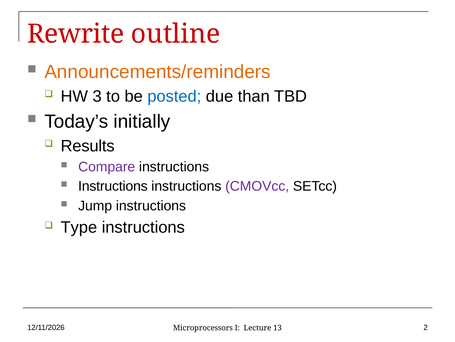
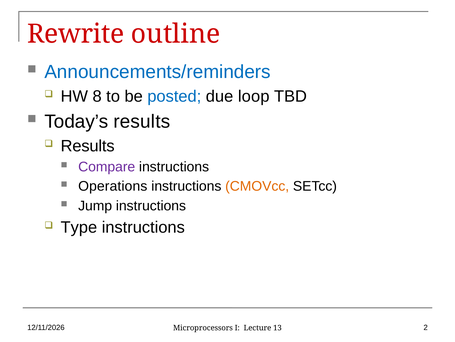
Announcements/reminders colour: orange -> blue
3: 3 -> 8
than: than -> loop
Today’s initially: initially -> results
Instructions at (113, 186): Instructions -> Operations
CMOVcc colour: purple -> orange
